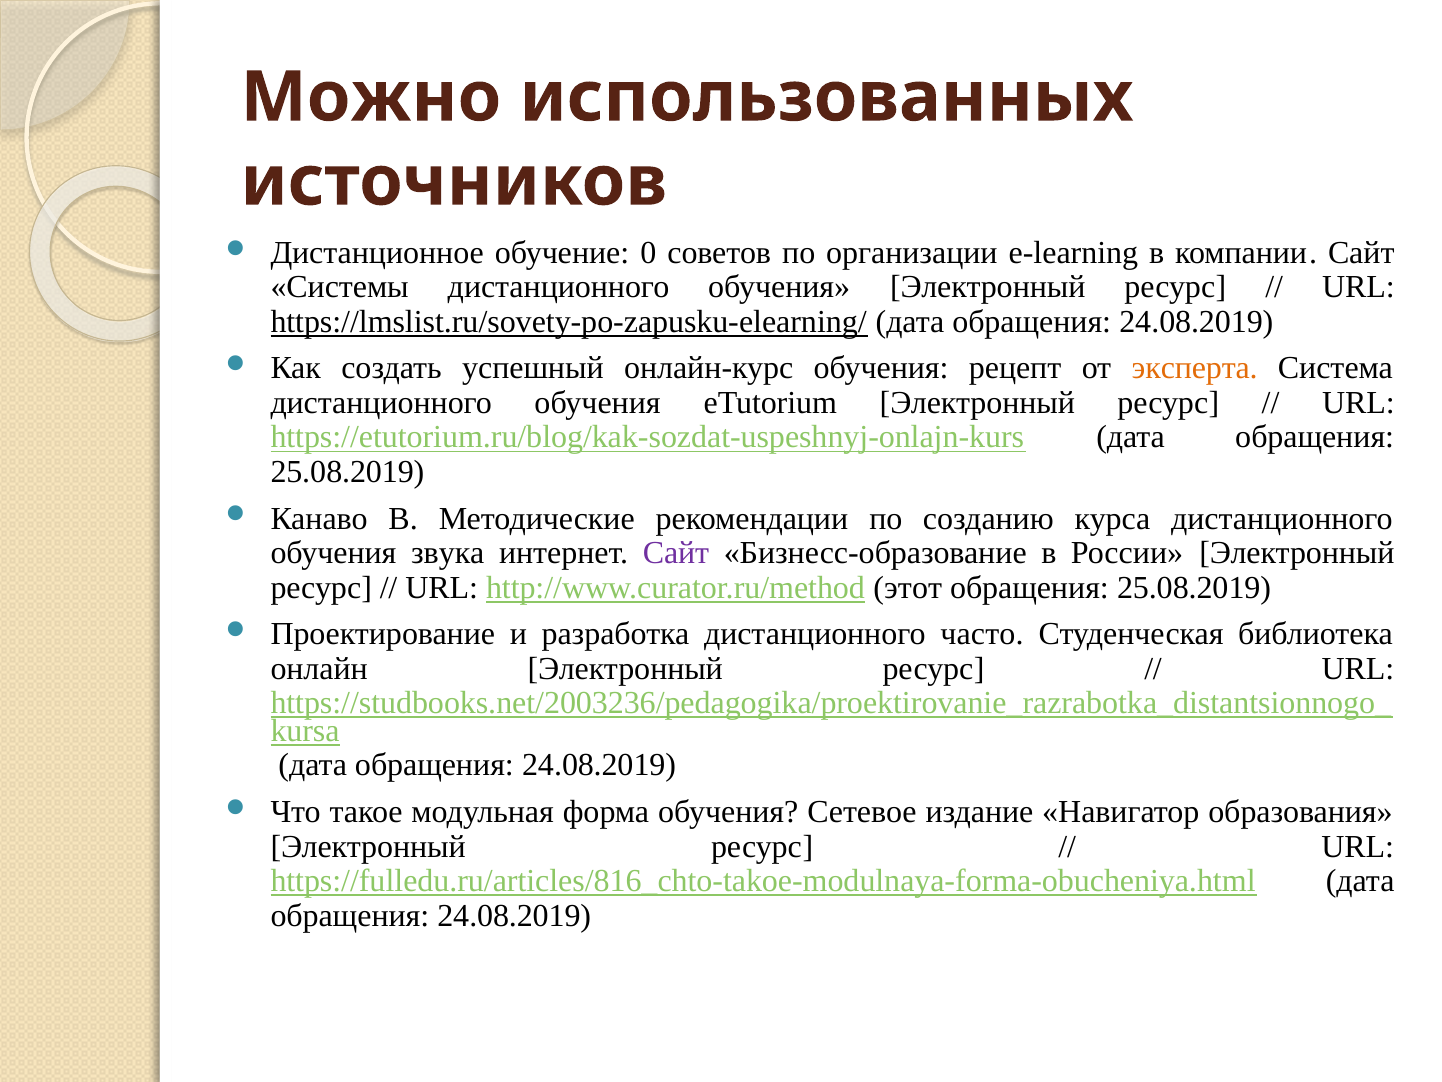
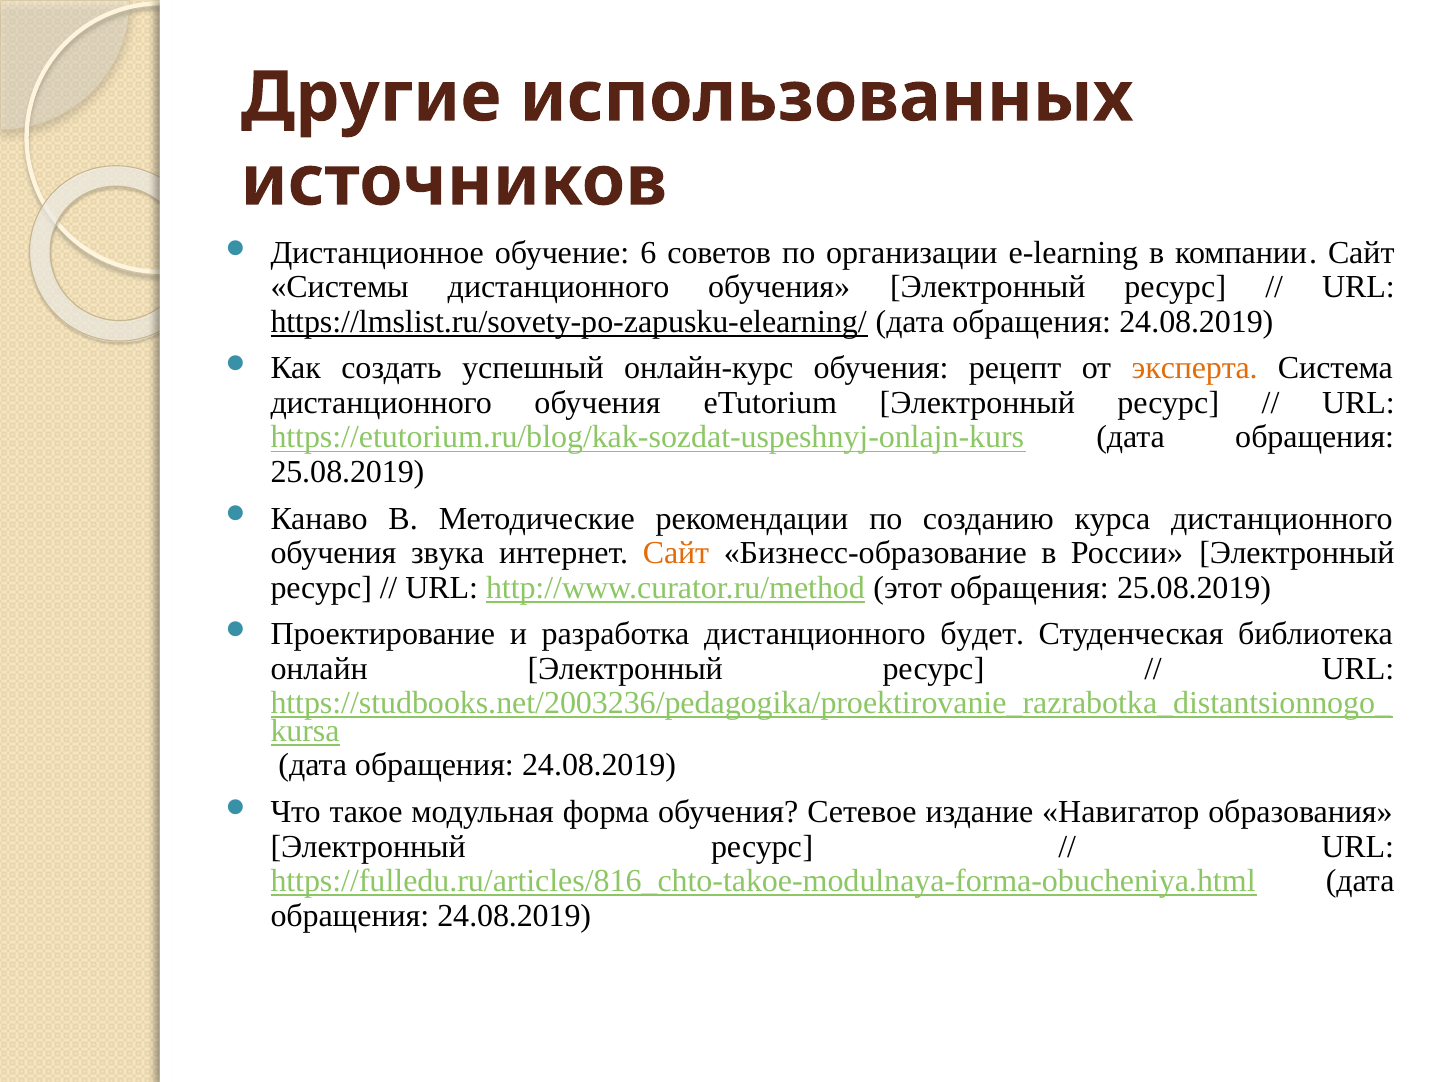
Можно: Можно -> Другие
0: 0 -> 6
Сайт at (676, 553) colour: purple -> orange
часто: часто -> будет
